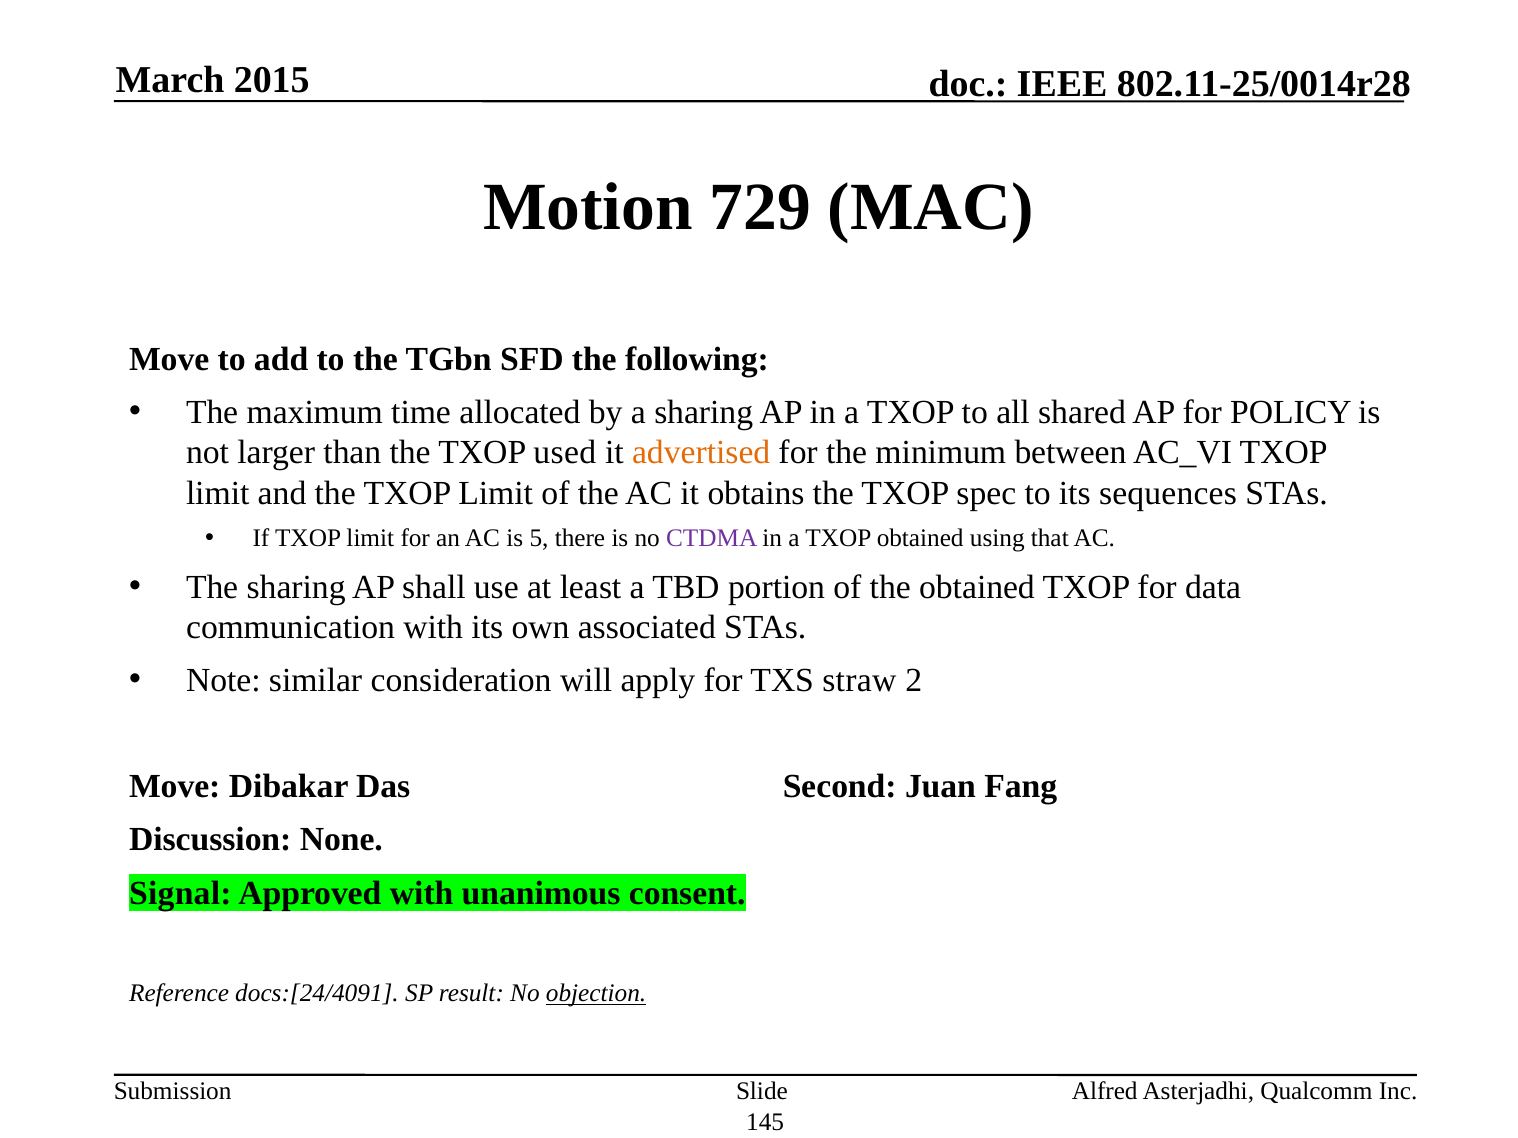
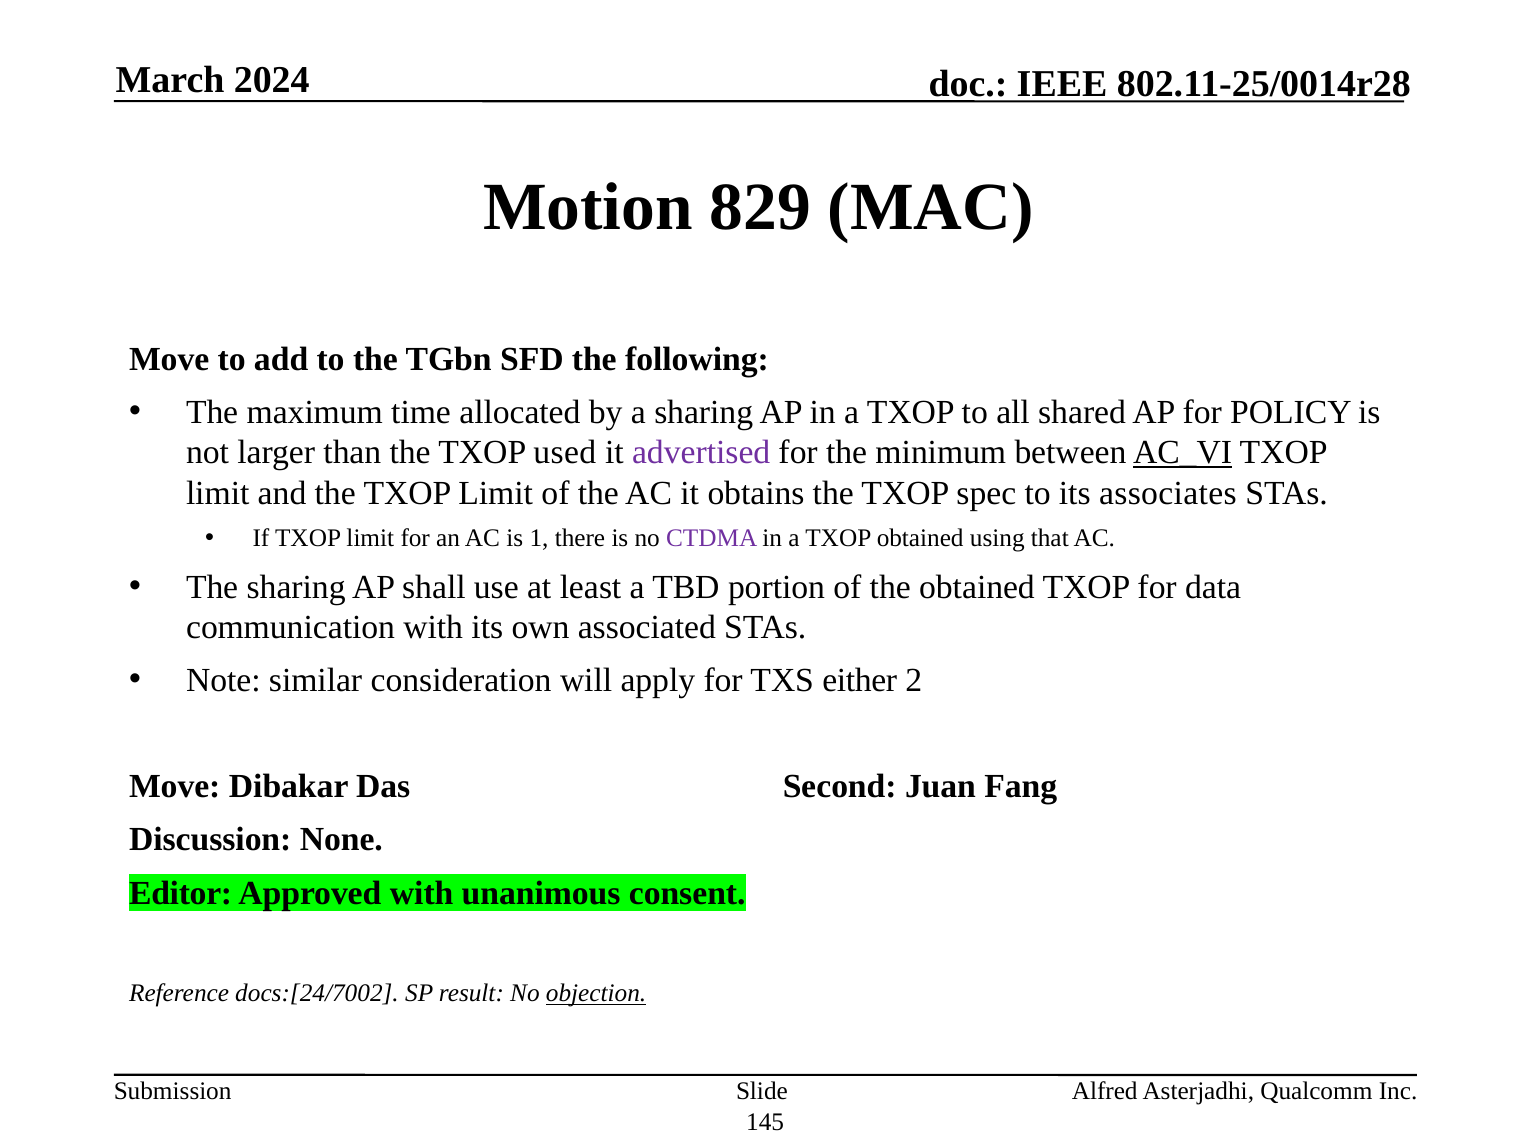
2015: 2015 -> 2024
729: 729 -> 829
advertised colour: orange -> purple
AC_VI underline: none -> present
sequences: sequences -> associates
5: 5 -> 1
straw: straw -> either
Signal: Signal -> Editor
docs:[24/4091: docs:[24/4091 -> docs:[24/7002
